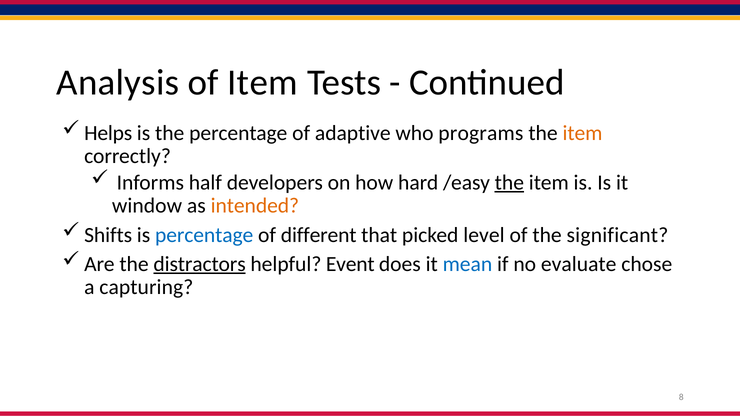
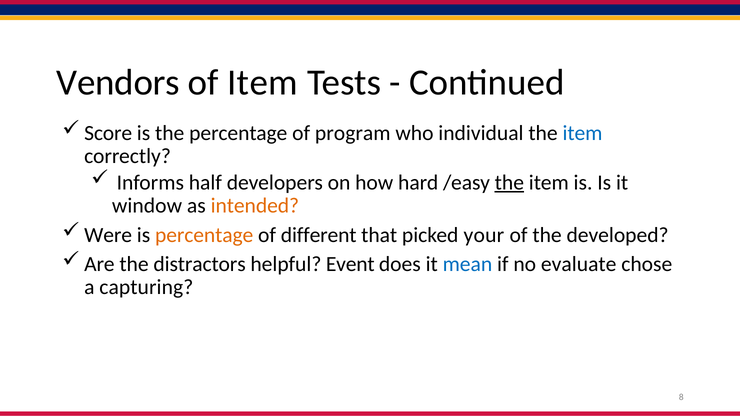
Analysis: Analysis -> Vendors
Helps: Helps -> Score
adaptive: adaptive -> program
programs: programs -> individual
item at (582, 133) colour: orange -> blue
Shifts: Shifts -> Were
percentage at (204, 235) colour: blue -> orange
level: level -> your
significant: significant -> developed
distractors underline: present -> none
